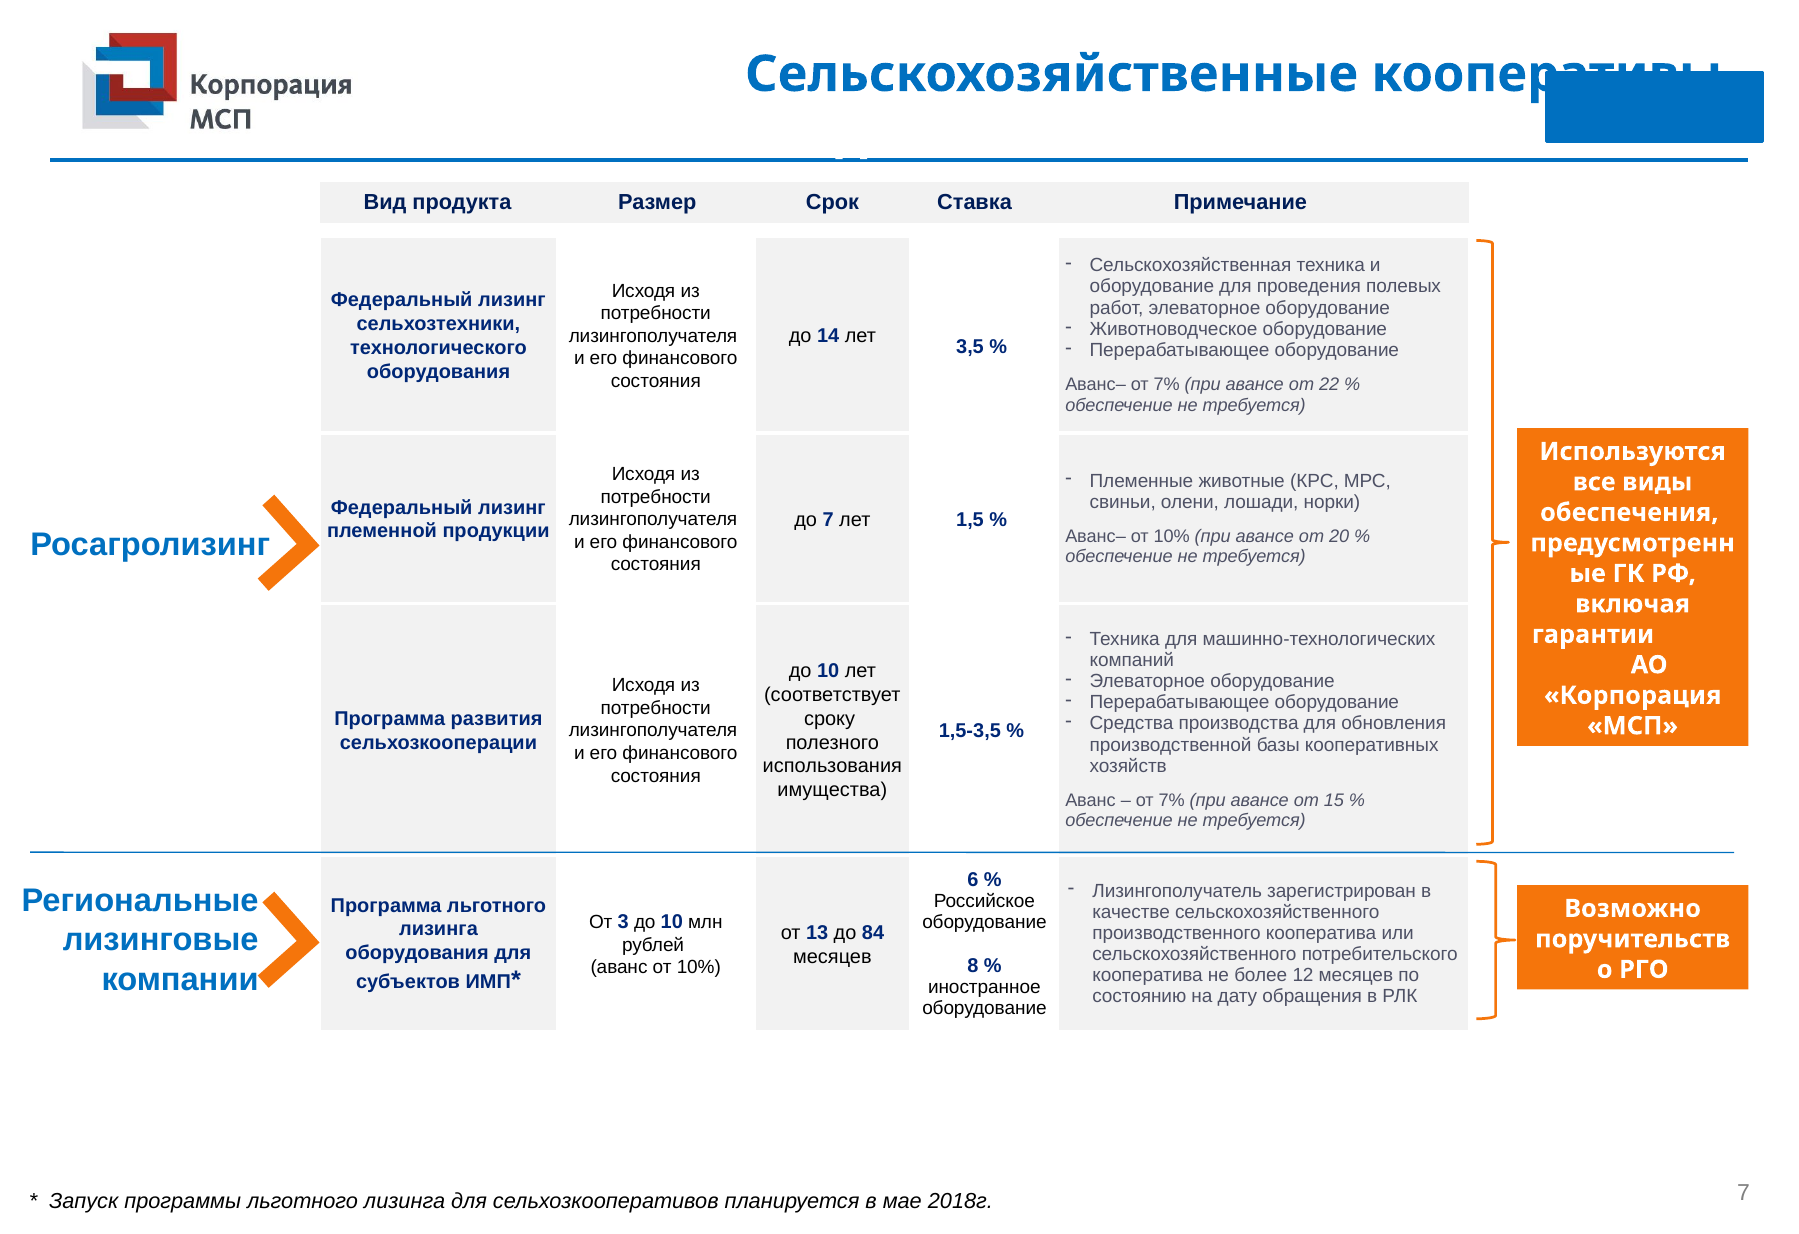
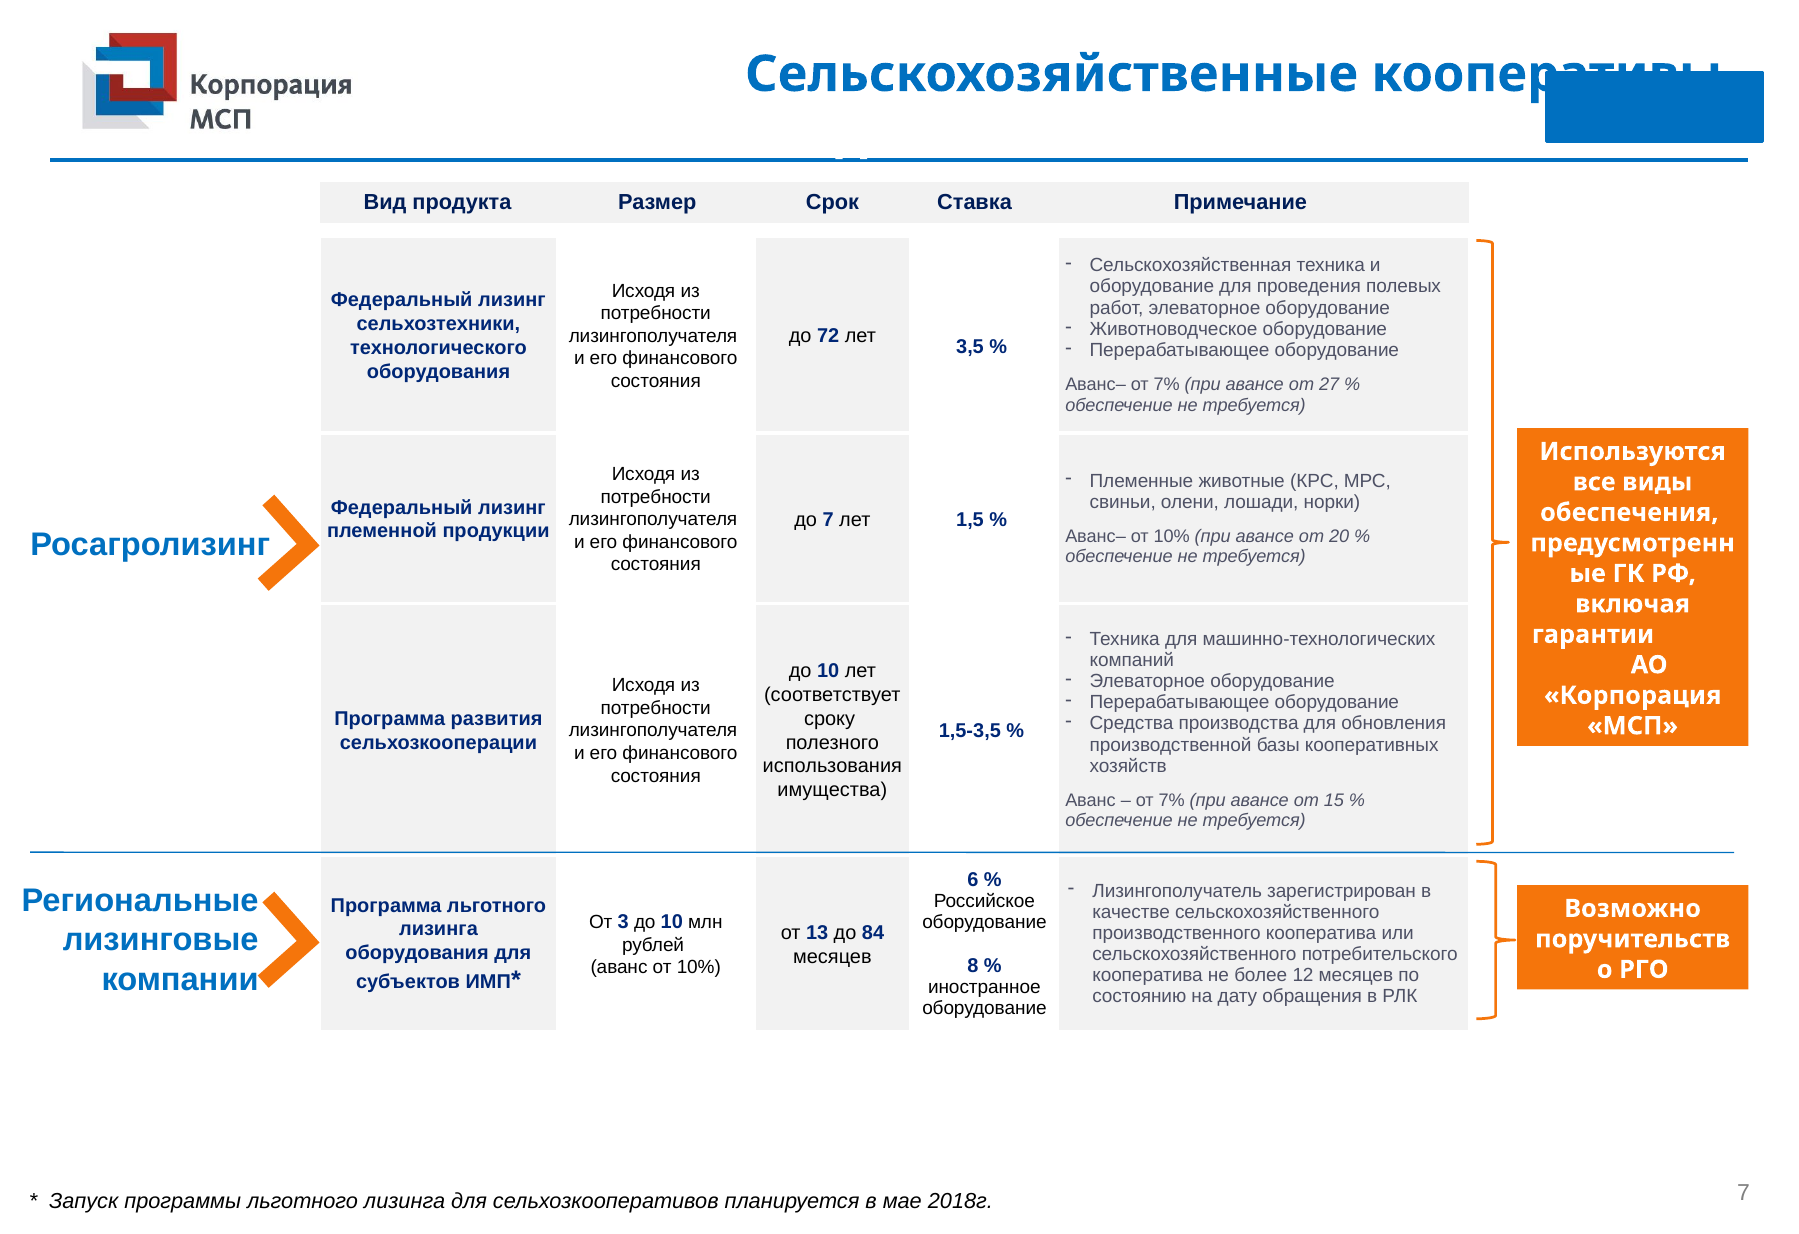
14: 14 -> 72
22: 22 -> 27
